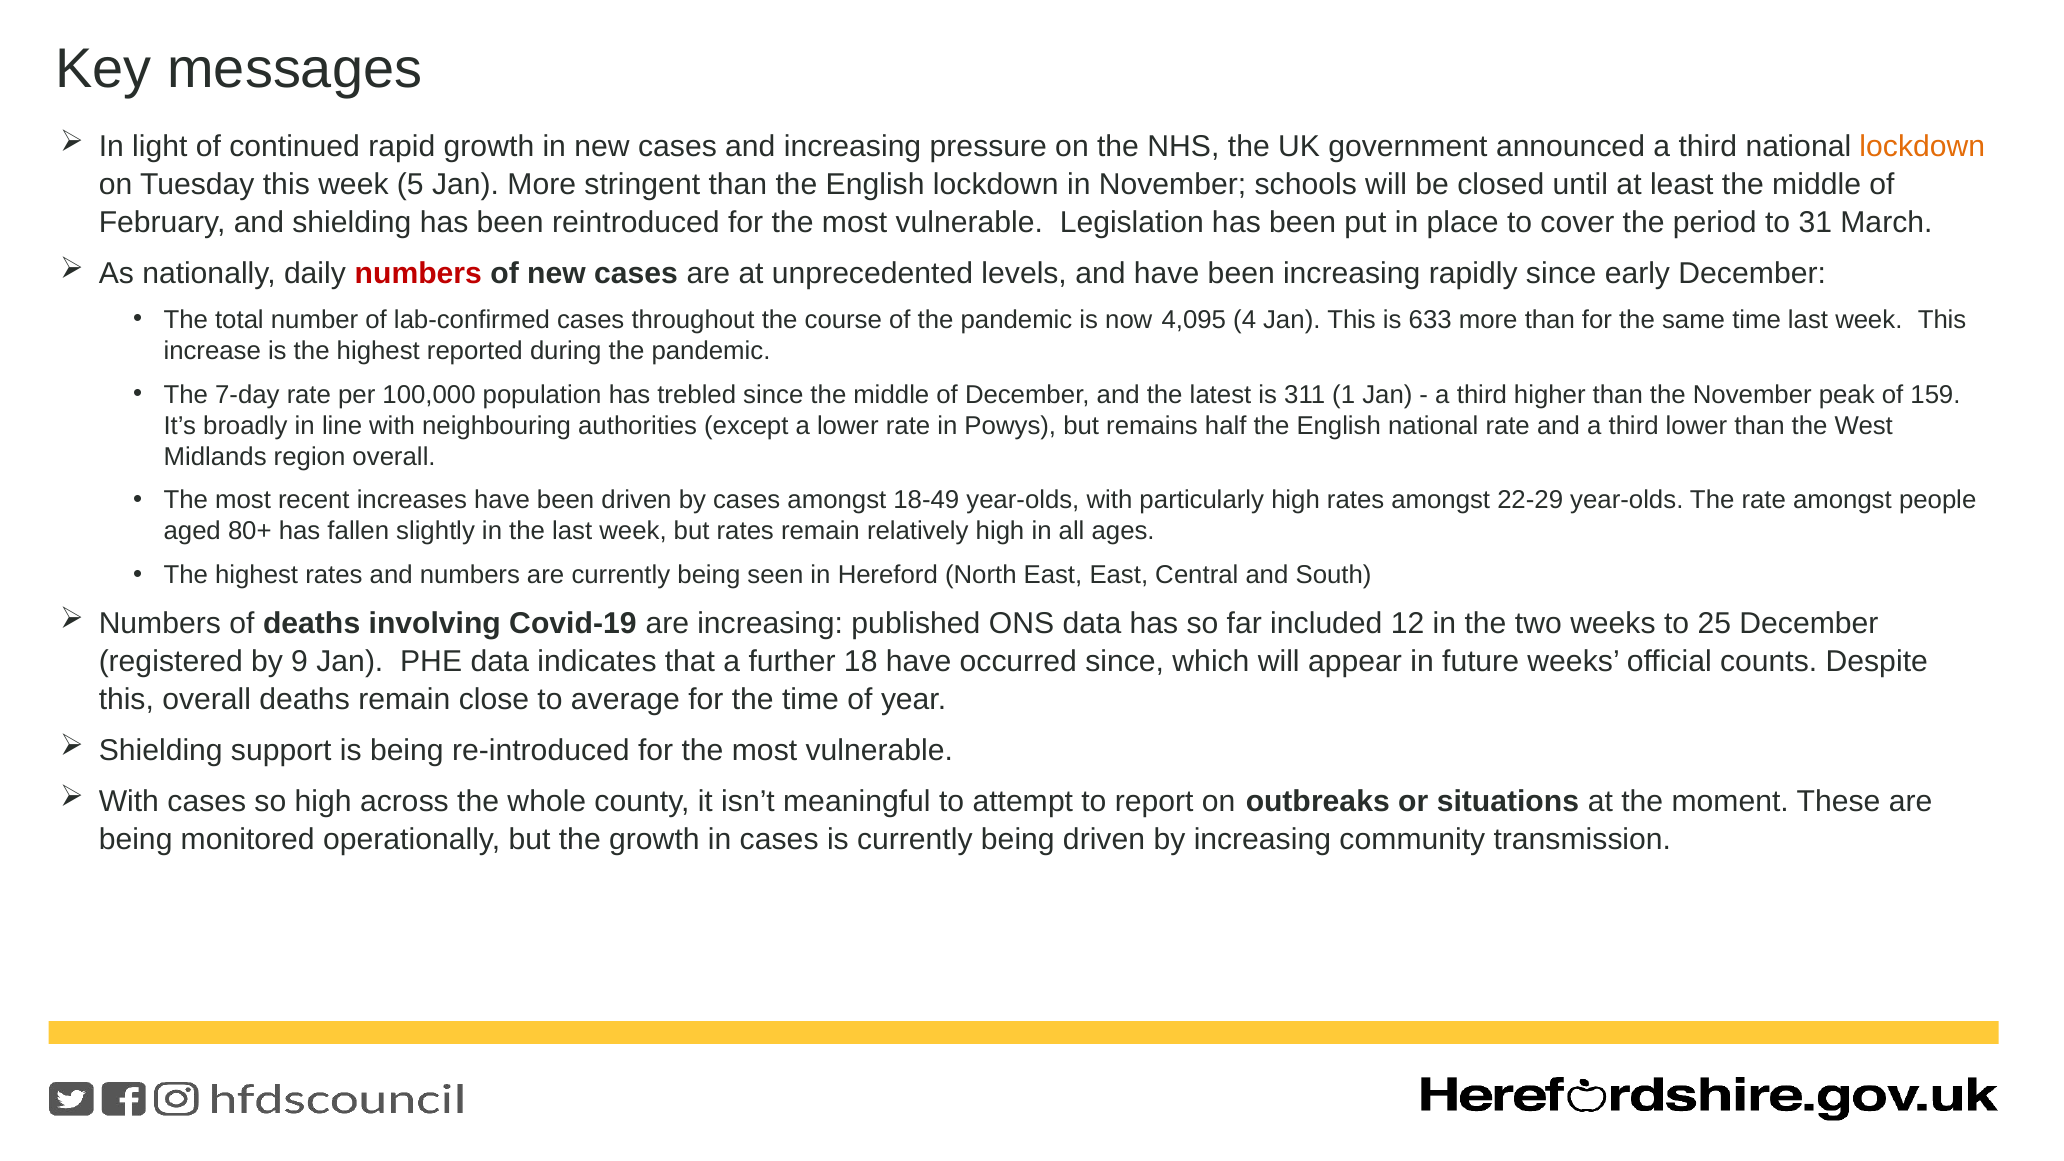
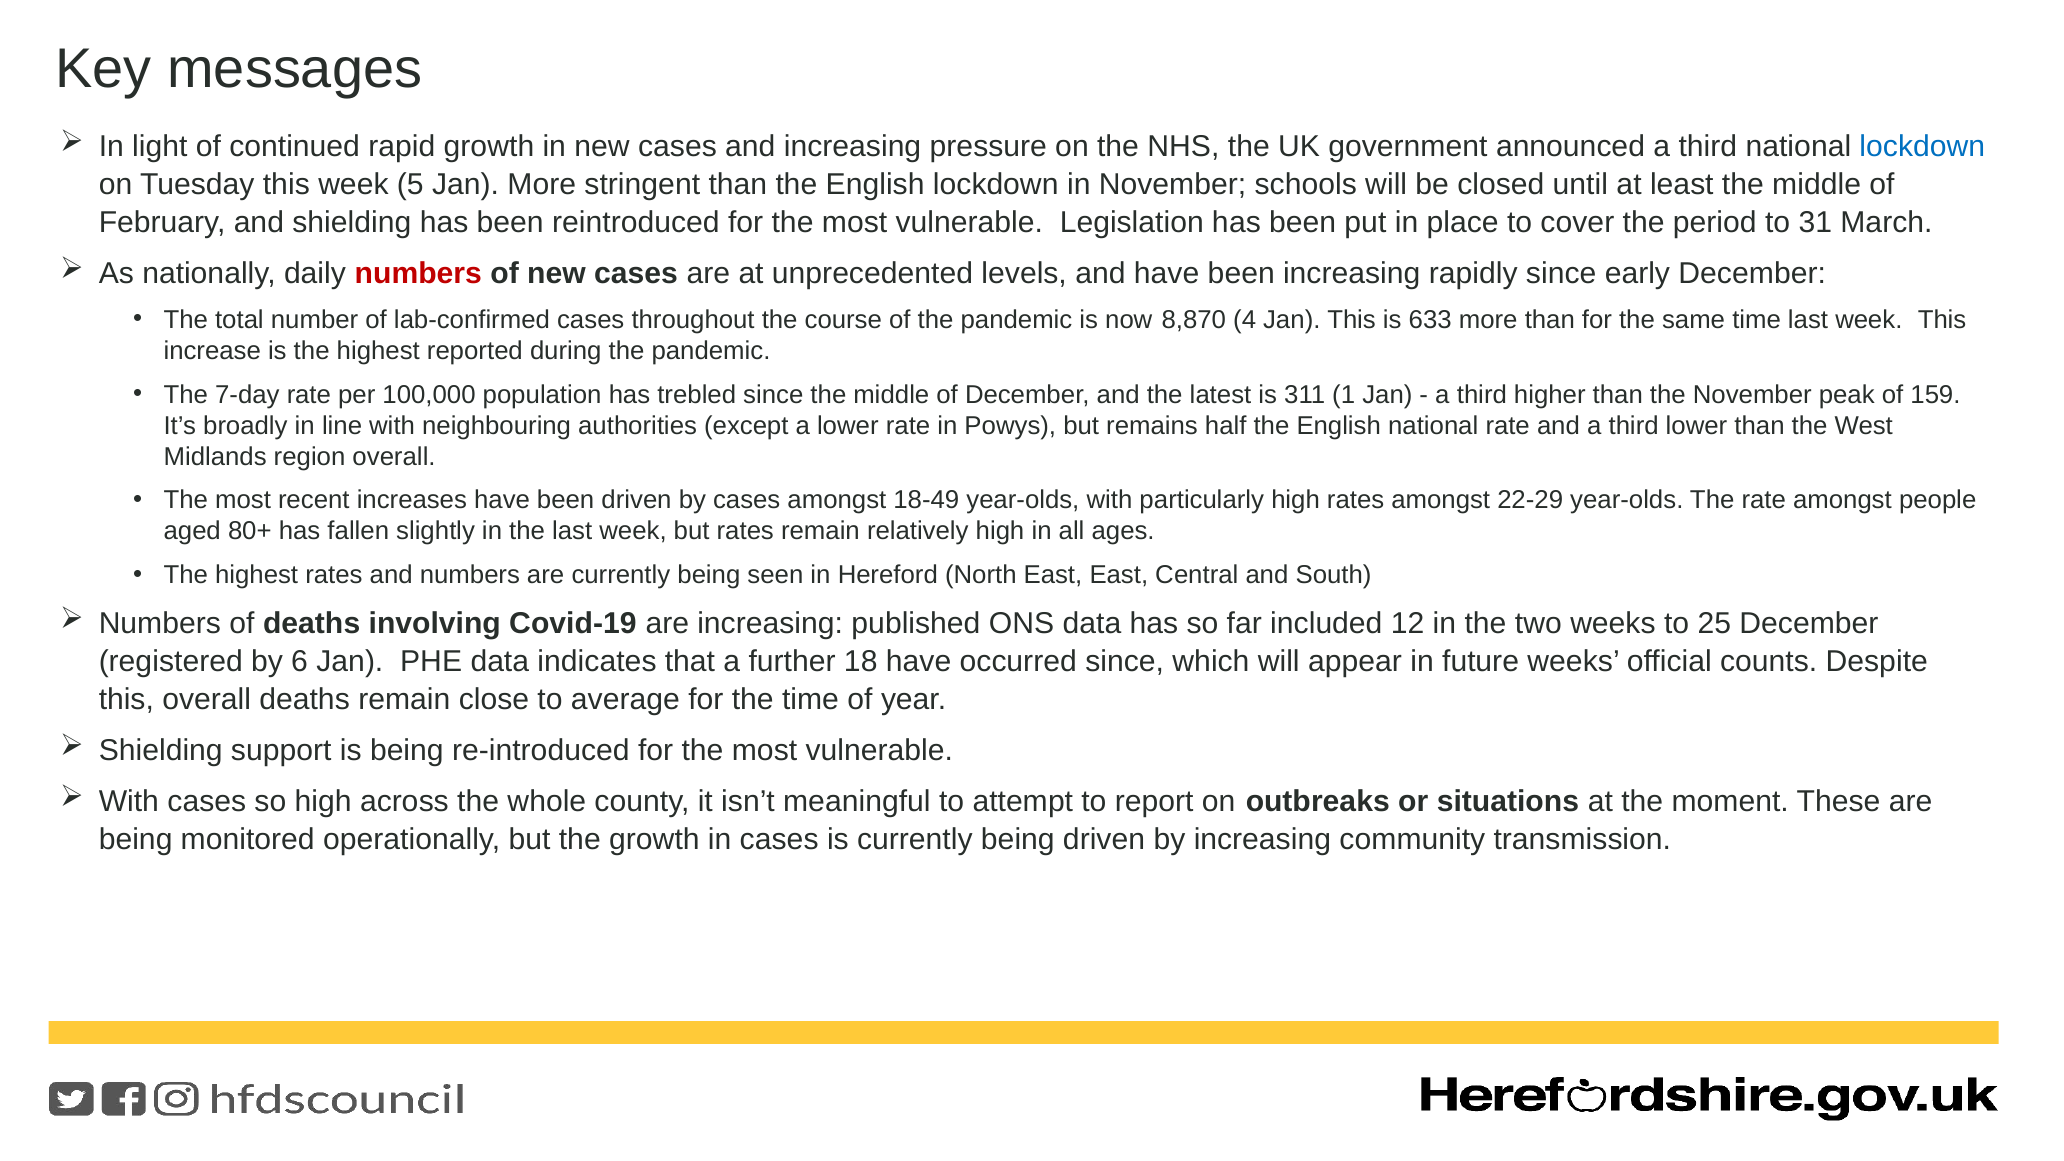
lockdown at (1922, 147) colour: orange -> blue
4,095: 4,095 -> 8,870
9: 9 -> 6
